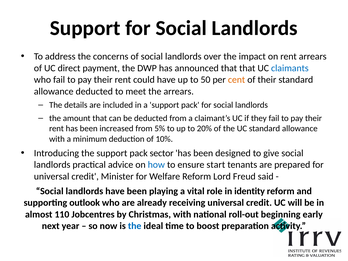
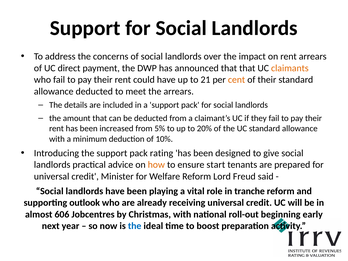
claimants colour: blue -> orange
50: 50 -> 21
sector: sector -> rating
how colour: blue -> orange
identity: identity -> tranche
110: 110 -> 606
